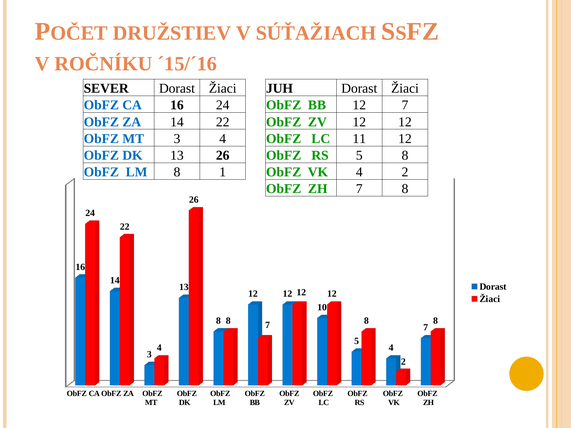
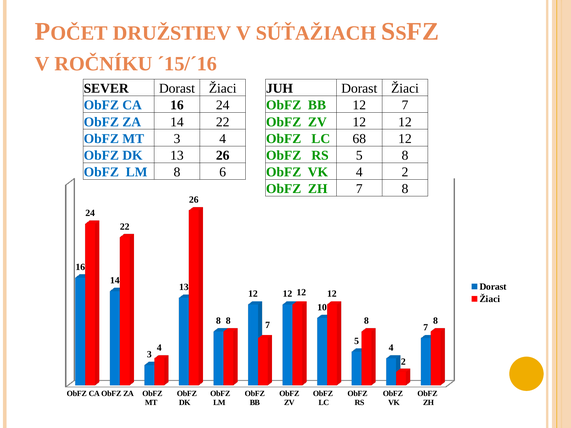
11: 11 -> 68
1: 1 -> 6
